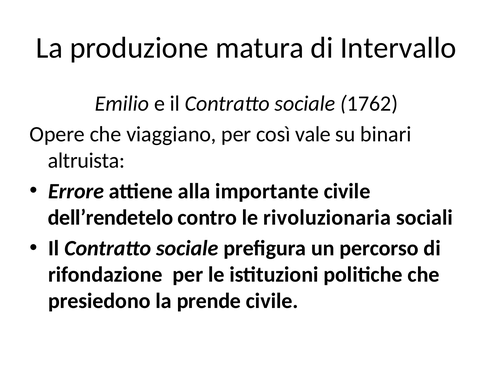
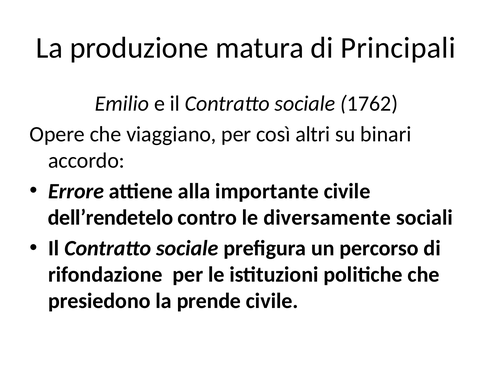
Intervallo: Intervallo -> Principali
vale: vale -> altri
altruista: altruista -> accordo
rivoluzionaria: rivoluzionaria -> diversamente
